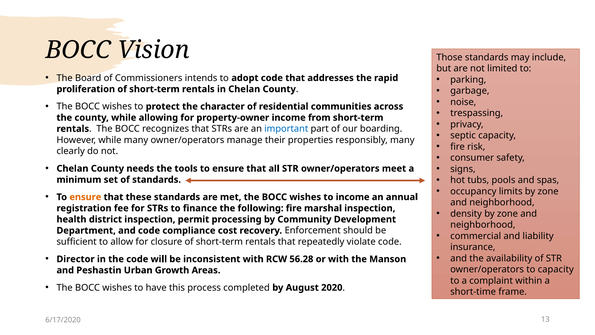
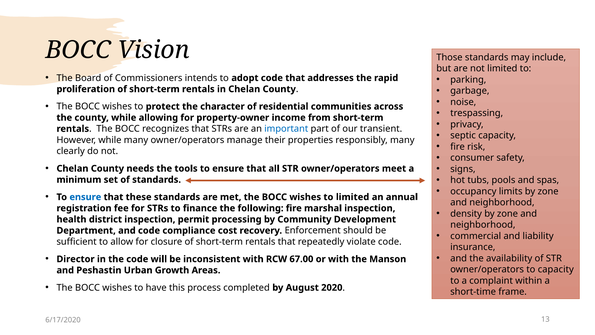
boarding: boarding -> transient
ensure at (85, 197) colour: orange -> blue
to income: income -> limited
56.28: 56.28 -> 67.00
